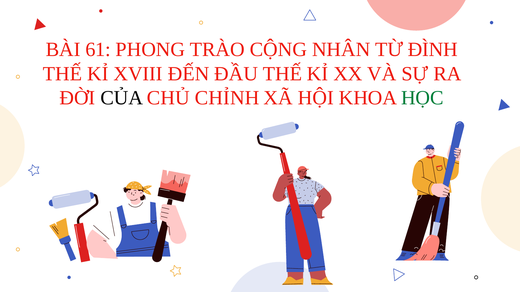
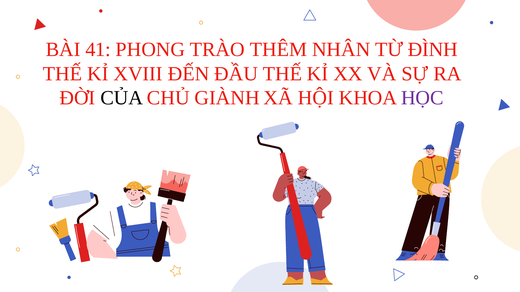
61: 61 -> 41
CỘNG: CỘNG -> THÊM
CHỈNH: CHỈNH -> GIÀNH
HỌC colour: green -> purple
